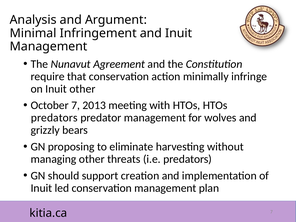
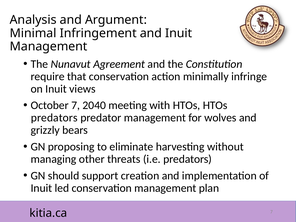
Inuit other: other -> views
2013: 2013 -> 2040
